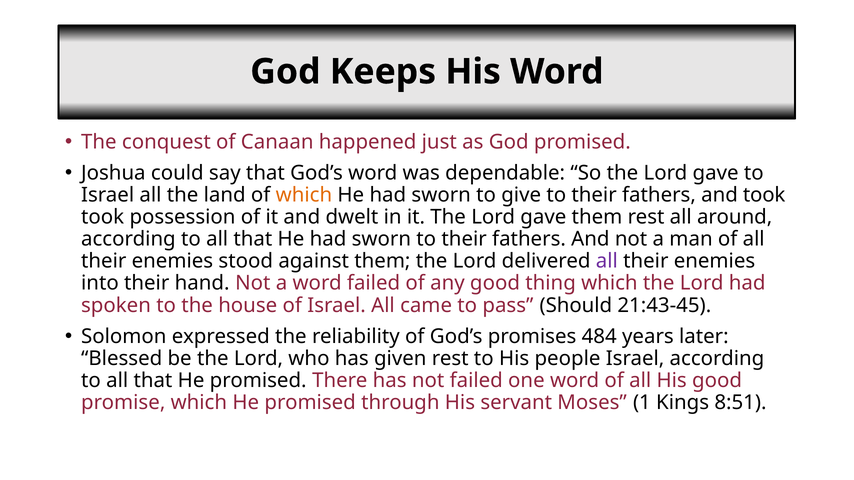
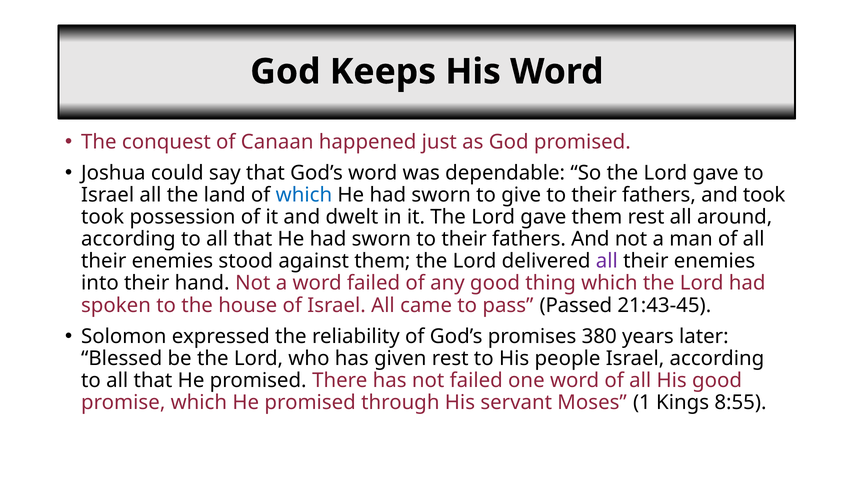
which at (304, 195) colour: orange -> blue
Should: Should -> Passed
484: 484 -> 380
8:51: 8:51 -> 8:55
